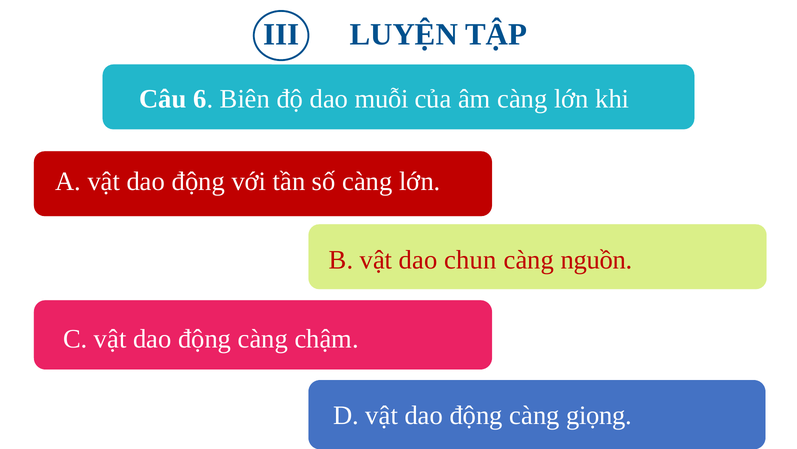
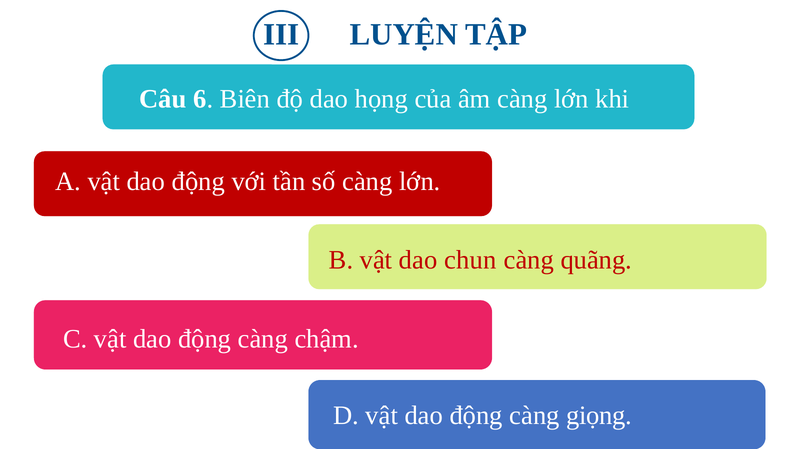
muỗi: muỗi -> họng
nguồn: nguồn -> quãng
